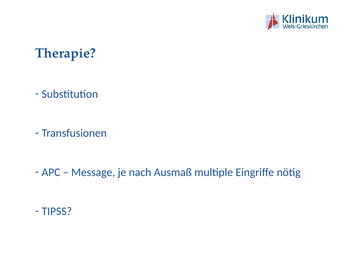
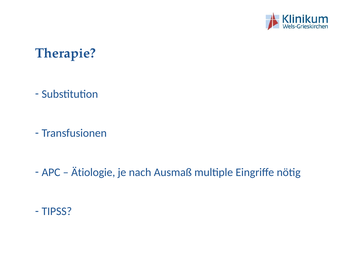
Message: Message -> Ätiologie
